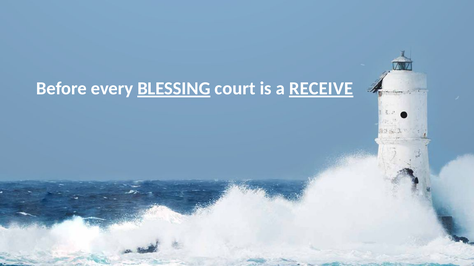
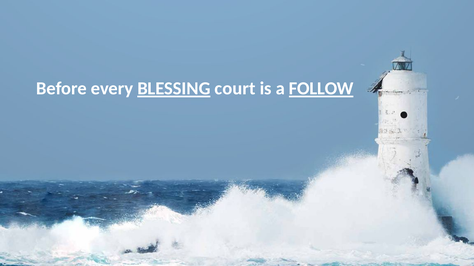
RECEIVE: RECEIVE -> FOLLOW
